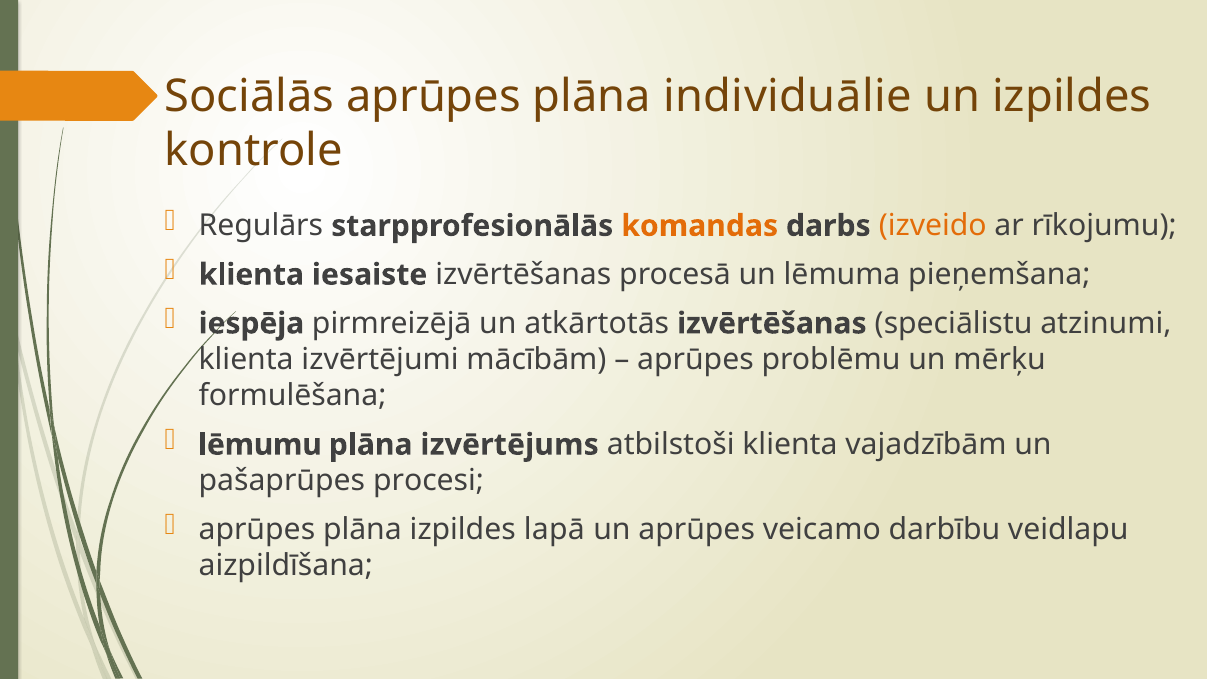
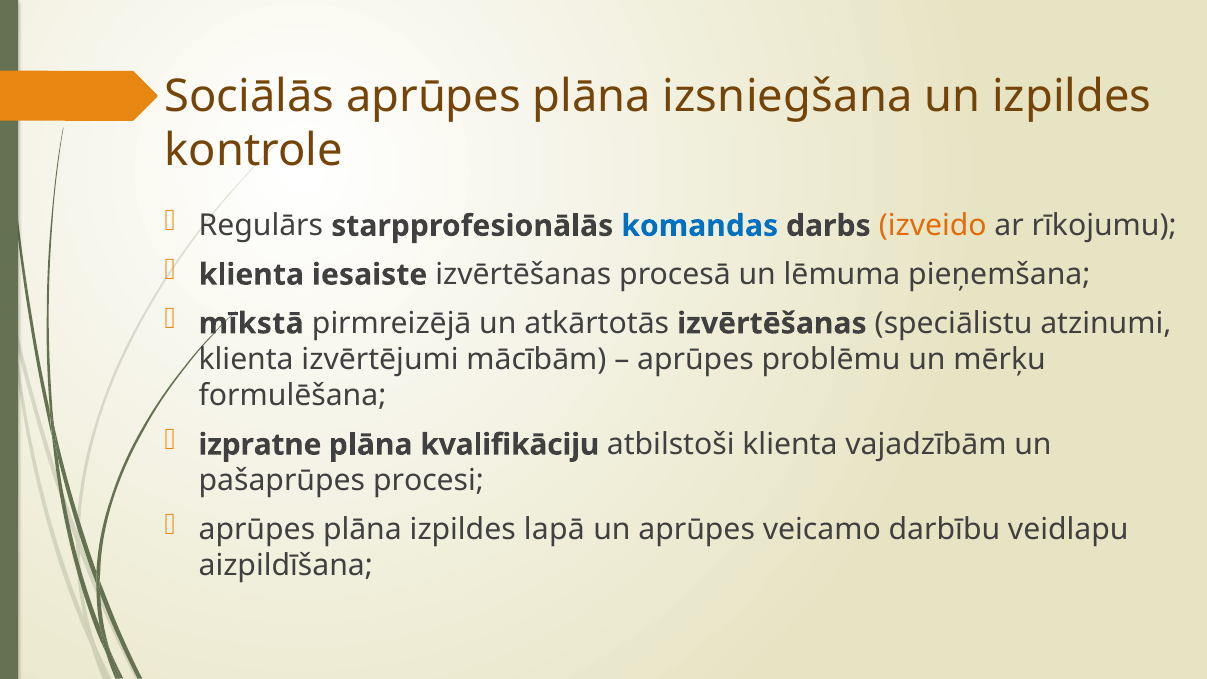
individuālie: individuālie -> izsniegšana
komandas colour: orange -> blue
iespēja: iespēja -> mīkstā
lēmumu: lēmumu -> izpratne
izvērtējums: izvērtējums -> kvalifikāciju
